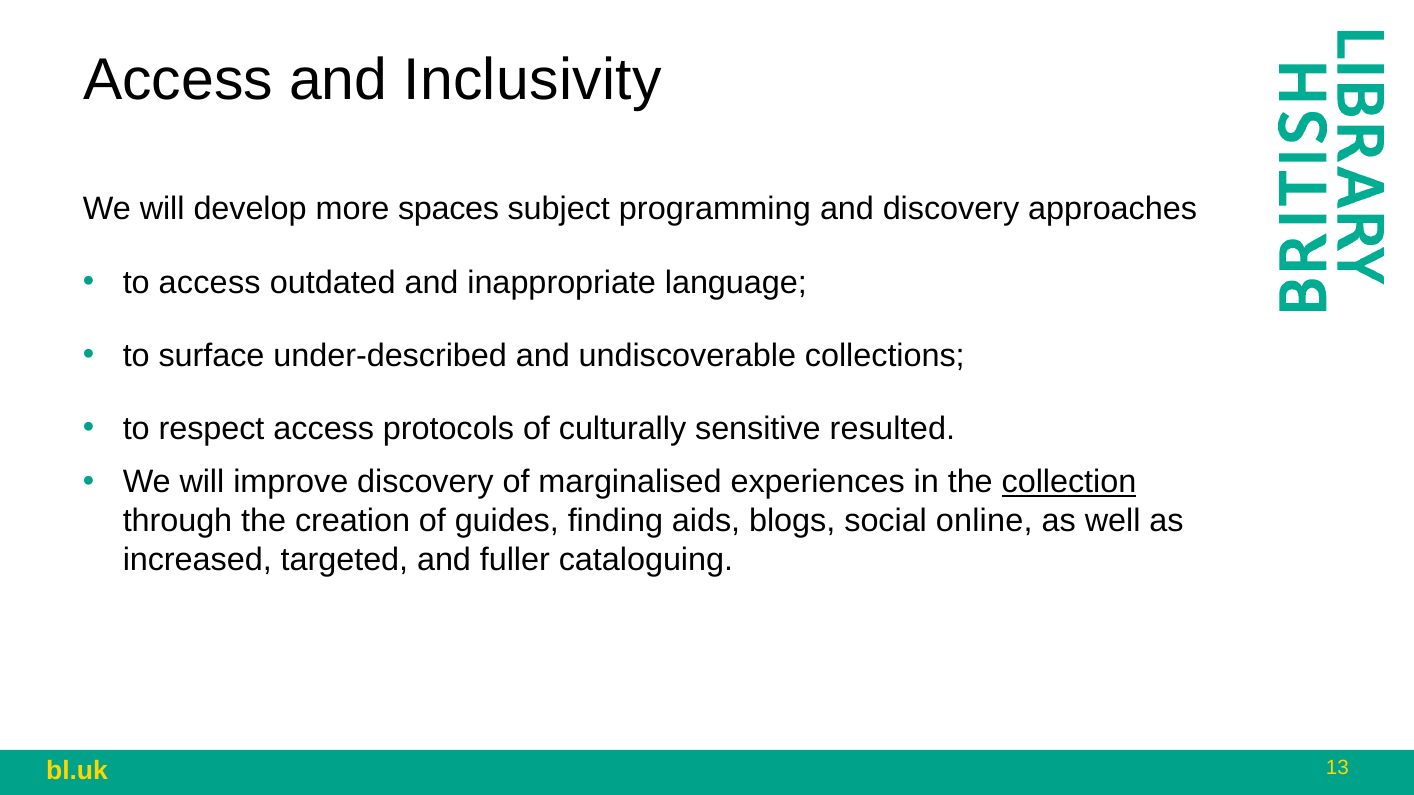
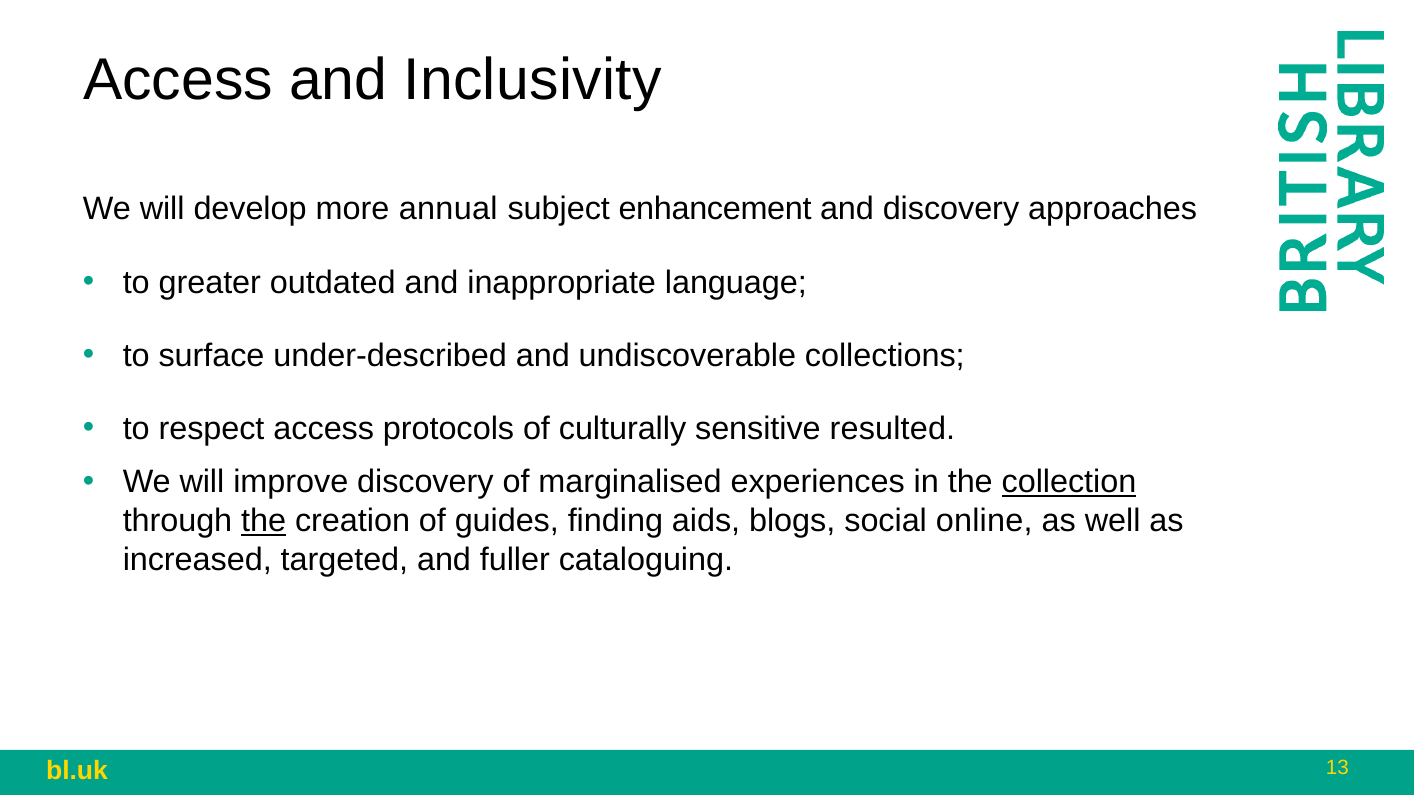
spaces: spaces -> annual
programming: programming -> enhancement
to access: access -> greater
the at (264, 521) underline: none -> present
